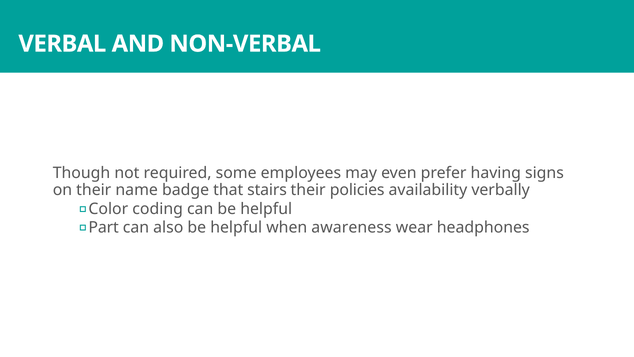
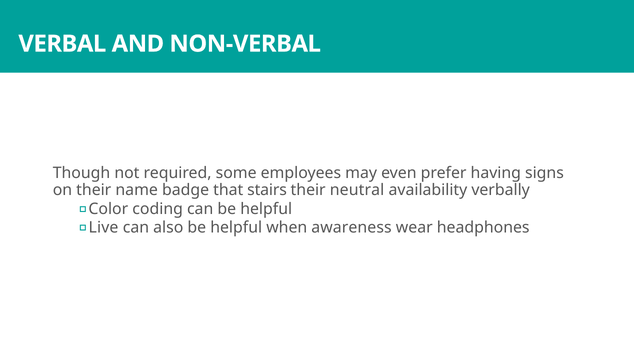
policies: policies -> neutral
Part: Part -> Live
